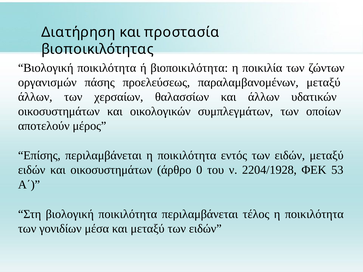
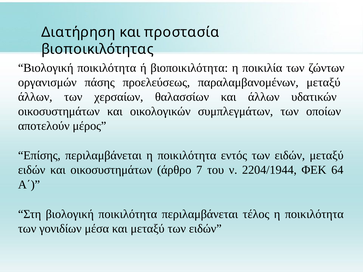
0: 0 -> 7
2204/1928: 2204/1928 -> 2204/1944
53: 53 -> 64
